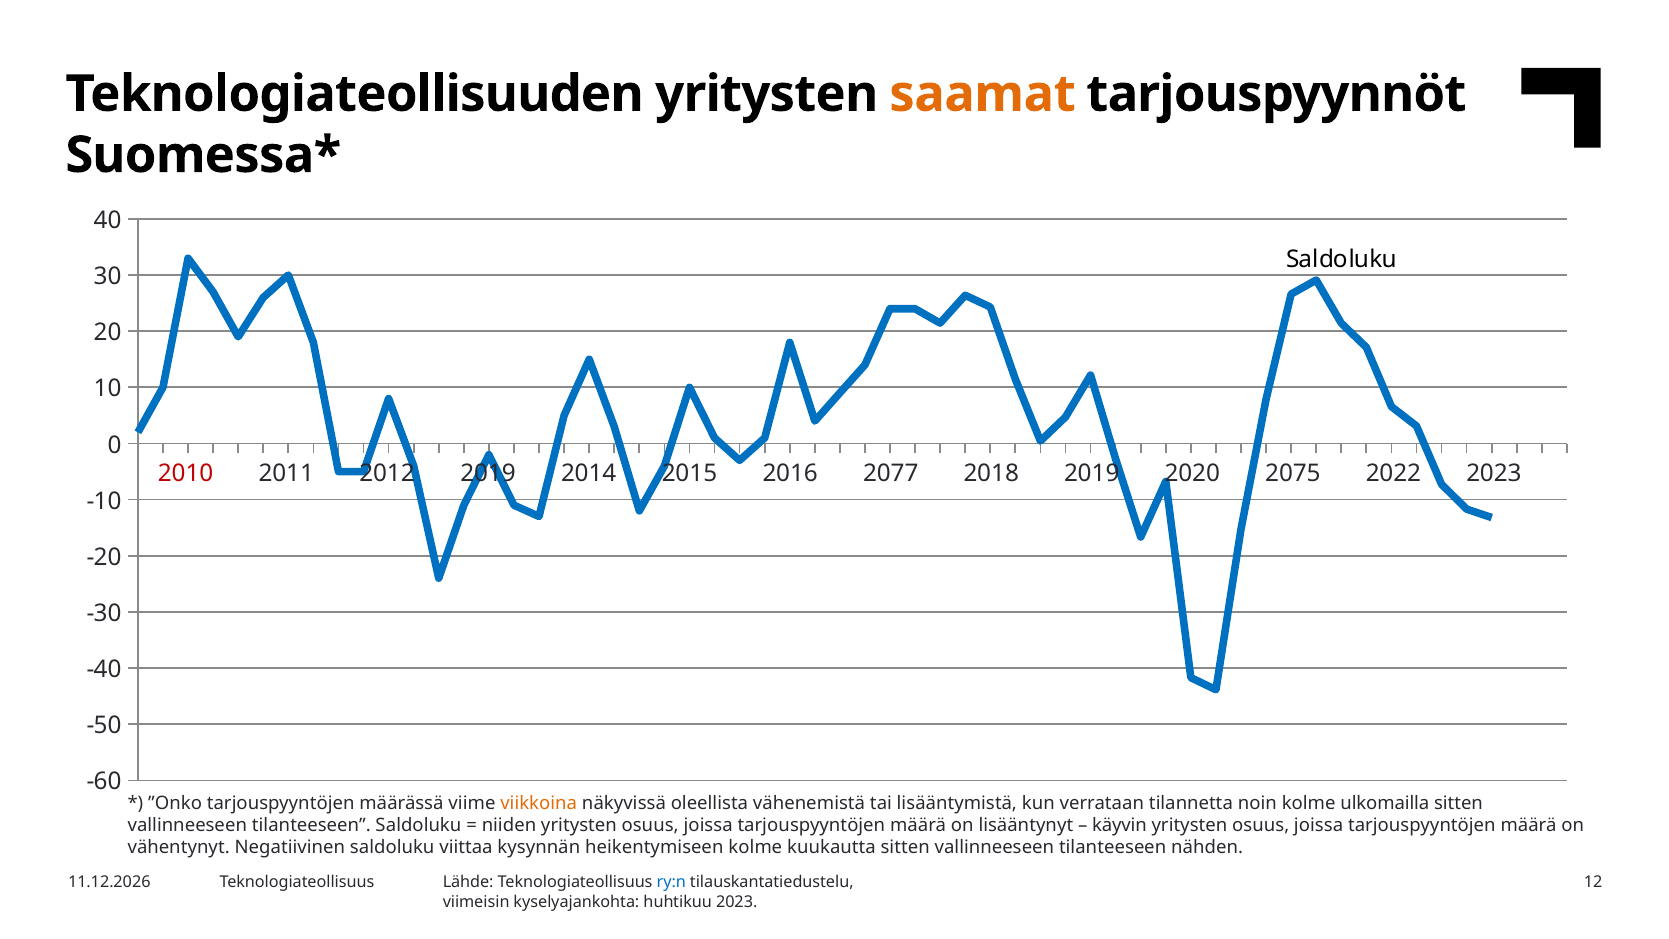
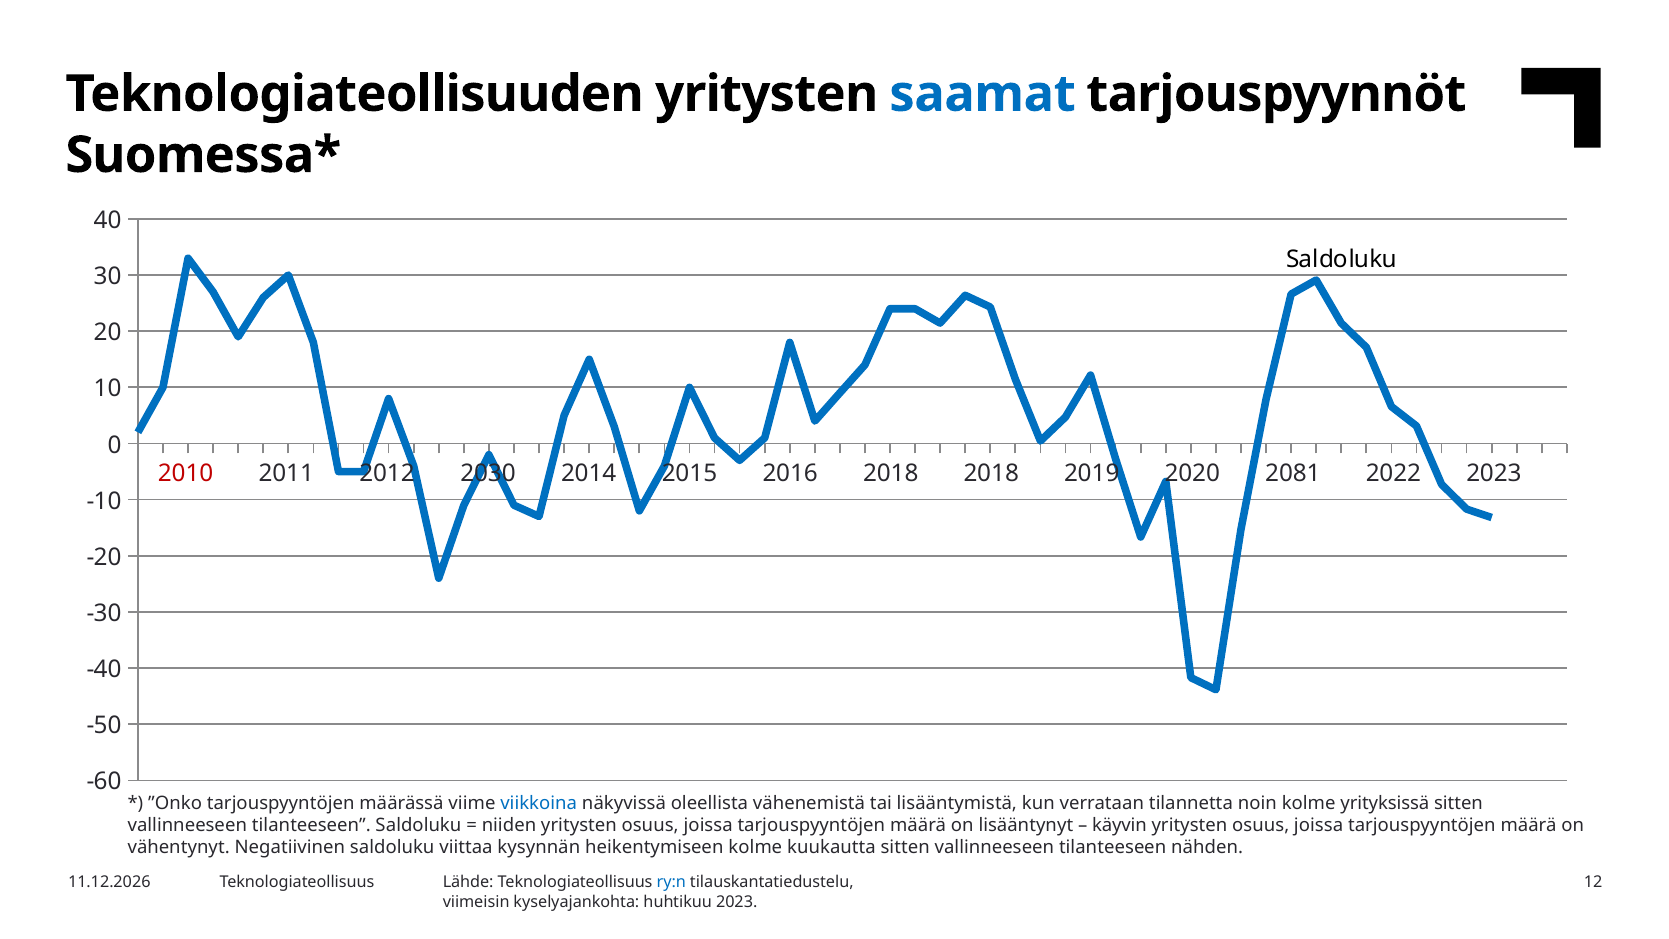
saamat colour: orange -> blue
2012 2019: 2019 -> 2030
2016 2077: 2077 -> 2018
2075: 2075 -> 2081
viikkoina colour: orange -> blue
ulkomailla: ulkomailla -> yrityksissä
